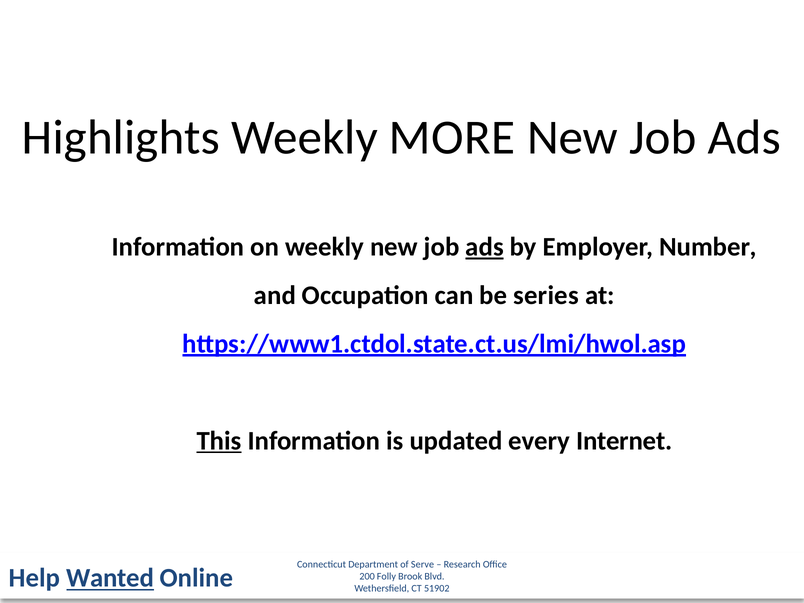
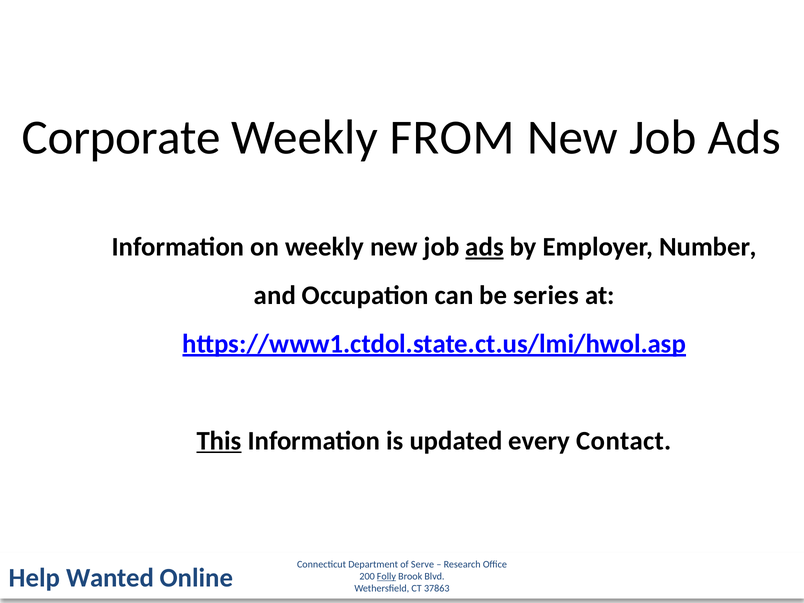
Highlights: Highlights -> Corporate
MORE: MORE -> FROM
Internet: Internet -> Contact
Wanted underline: present -> none
Folly underline: none -> present
51902: 51902 -> 37863
